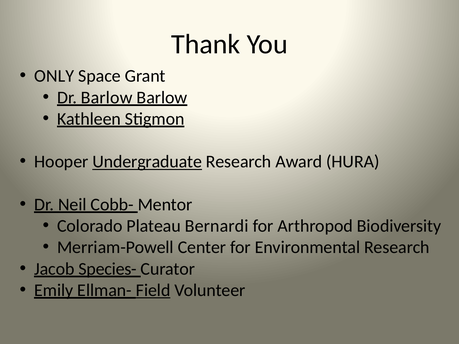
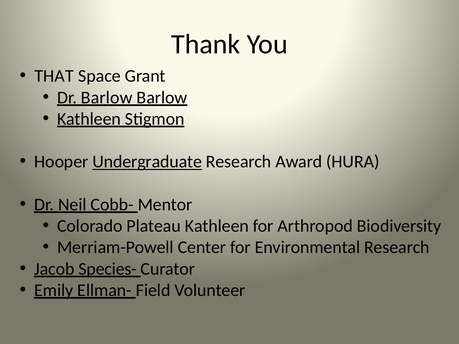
ONLY: ONLY -> THAT
Plateau Bernardi: Bernardi -> Kathleen
Field underline: present -> none
